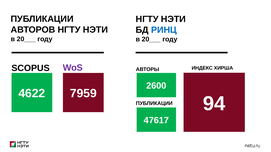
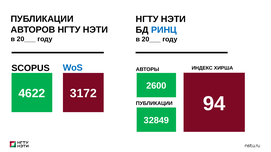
WoS colour: purple -> blue
7959: 7959 -> 3172
47617: 47617 -> 32849
